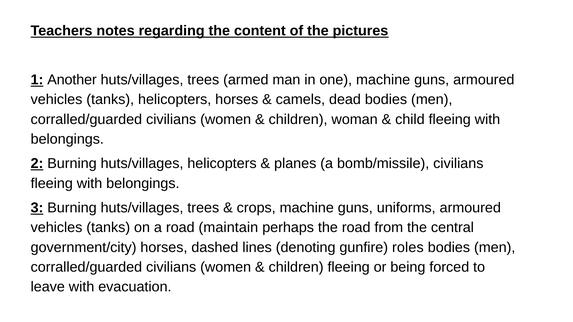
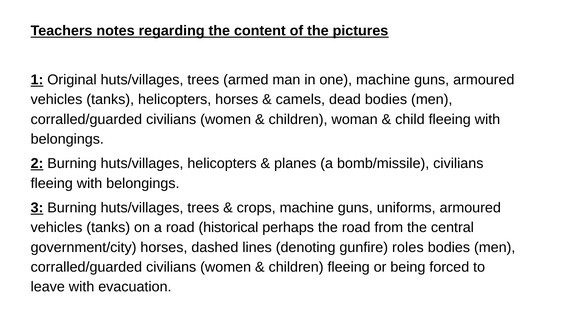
Another: Another -> Original
maintain: maintain -> historical
